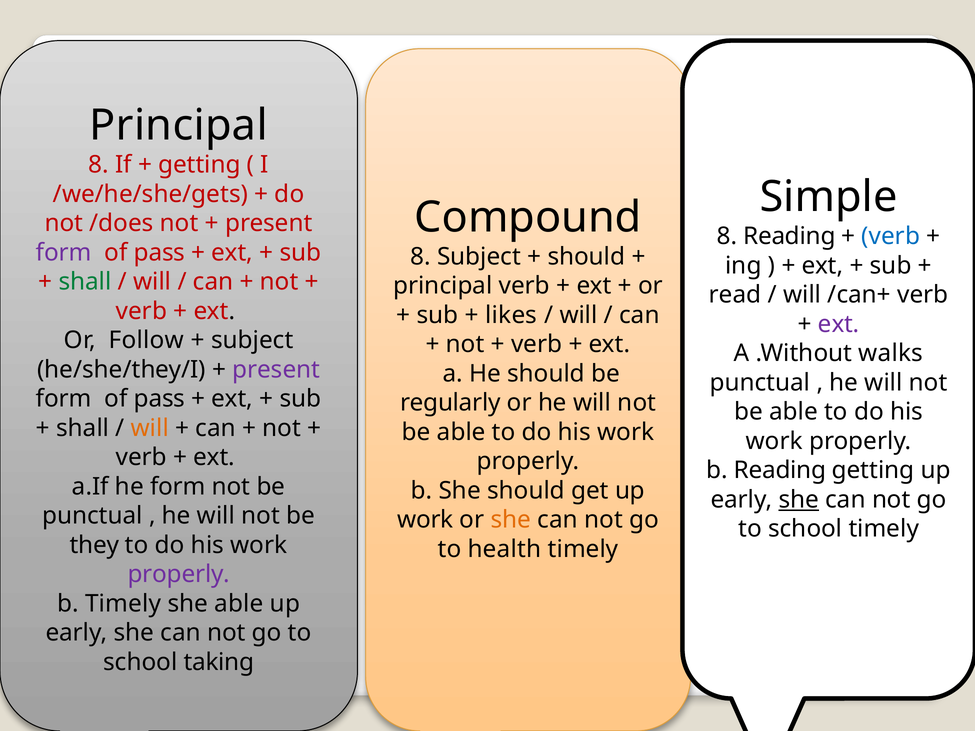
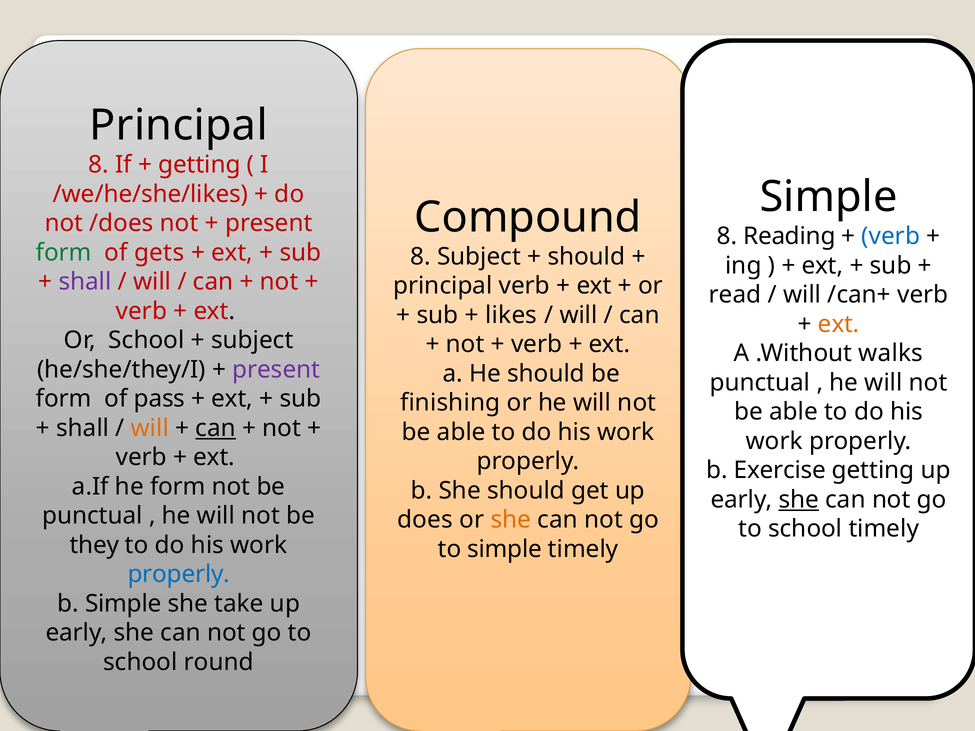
/we/he/she/gets: /we/he/she/gets -> /we/he/she/likes
form at (64, 253) colour: purple -> green
pass at (159, 253): pass -> gets
shall at (85, 282) colour: green -> purple
ext at (839, 324) colour: purple -> orange
Or Follow: Follow -> School
regularly: regularly -> finishing
can at (216, 428) underline: none -> present
b Reading: Reading -> Exercise
work at (425, 520): work -> does
to health: health -> simple
properly at (179, 574) colour: purple -> blue
b Timely: Timely -> Simple
she able: able -> take
taking: taking -> round
